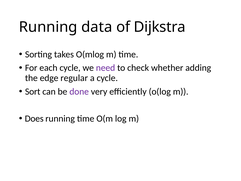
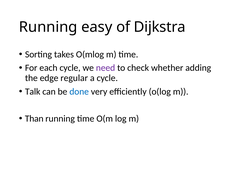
data: data -> easy
Sort: Sort -> Talk
done colour: purple -> blue
Does: Does -> Than
